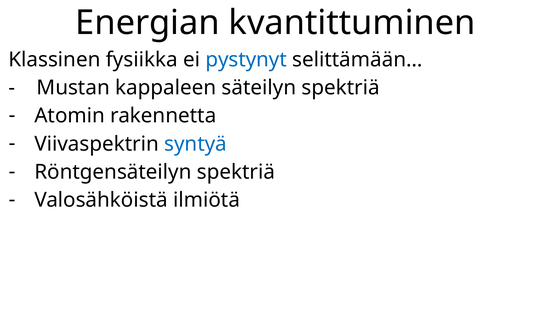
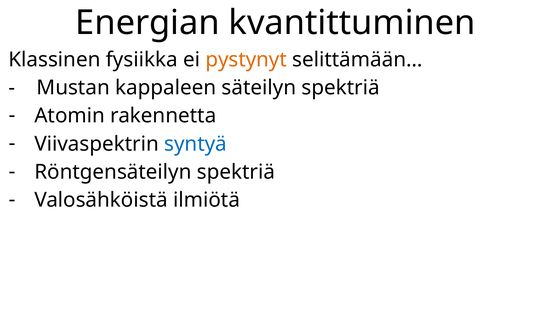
pystynyt colour: blue -> orange
